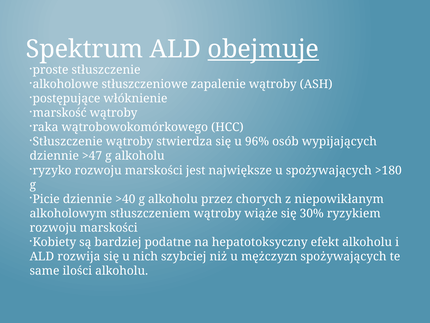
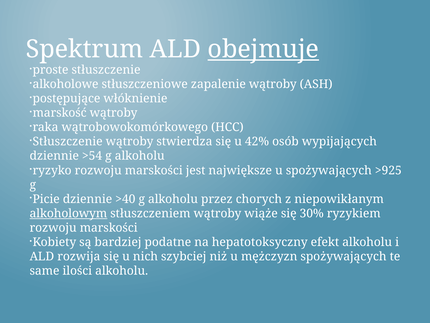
96%: 96% -> 42%
>47: >47 -> >54
>180: >180 -> >925
alkoholowym underline: none -> present
